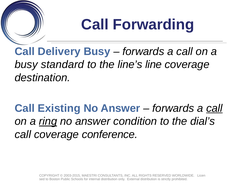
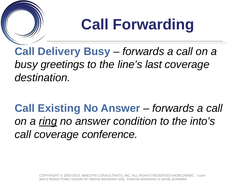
standard: standard -> greetings
line: line -> last
call at (214, 108) underline: present -> none
dial’s: dial’s -> into’s
